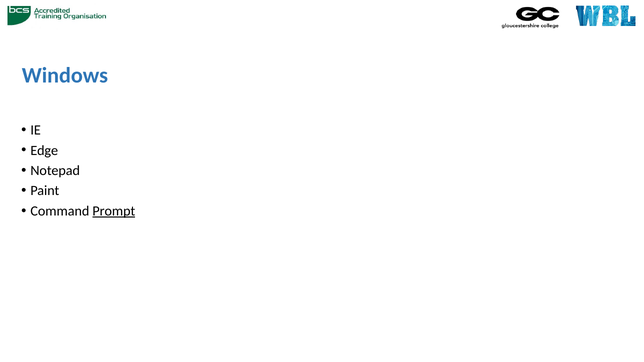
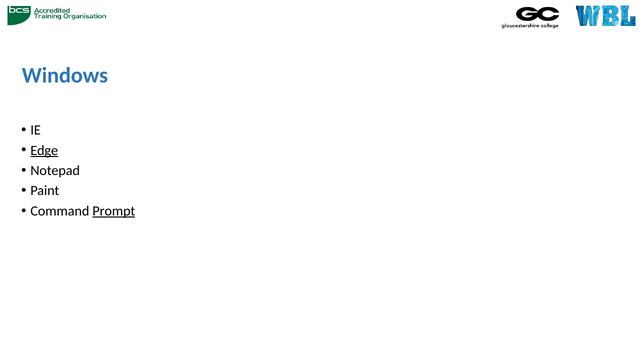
Edge underline: none -> present
